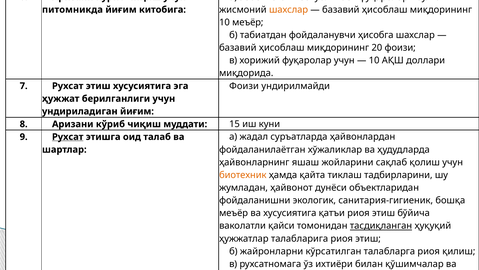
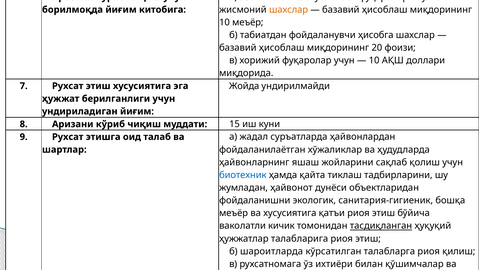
питомникда: питомникда -> борилмоқда
Фоизи at (244, 86): Фоизи -> Жойда
Рухсат at (68, 137) underline: present -> none
биотехник colour: orange -> blue
қайси: қайси -> кичик
жайронларни: жайронларни -> шароитларда
